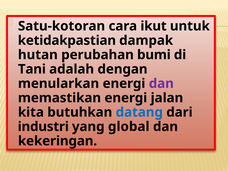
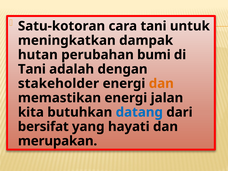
cara ikut: ikut -> tani
ketidakpastian: ketidakpastian -> meningkatkan
menularkan: menularkan -> stakeholder
dan at (161, 84) colour: purple -> orange
industri: industri -> bersifat
global: global -> hayati
kekeringan: kekeringan -> merupakan
